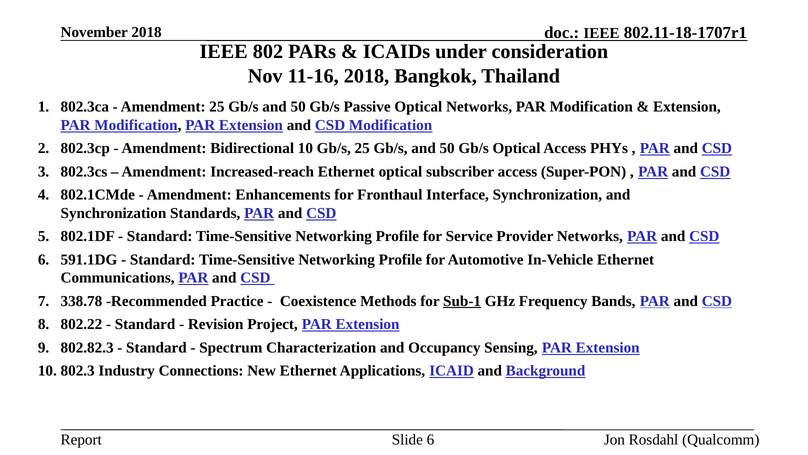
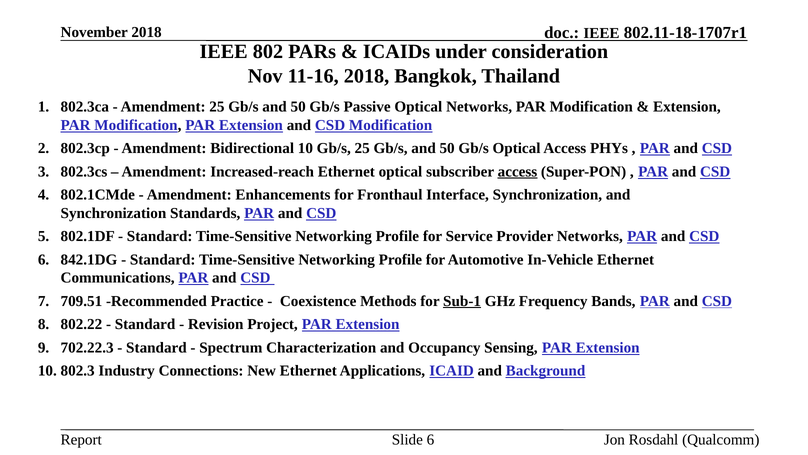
access at (517, 171) underline: none -> present
591.1DG: 591.1DG -> 842.1DG
338.78: 338.78 -> 709.51
802.82.3: 802.82.3 -> 702.22.3
